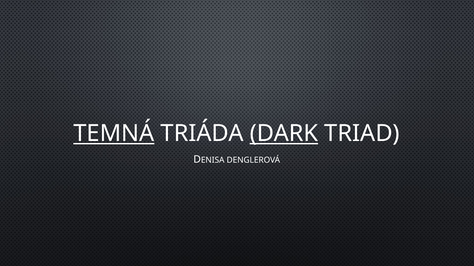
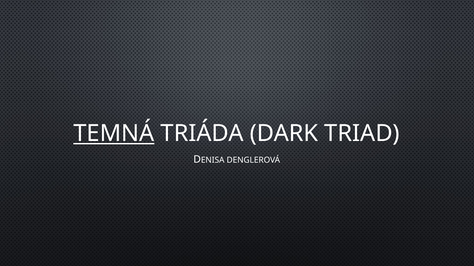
DARK underline: present -> none
